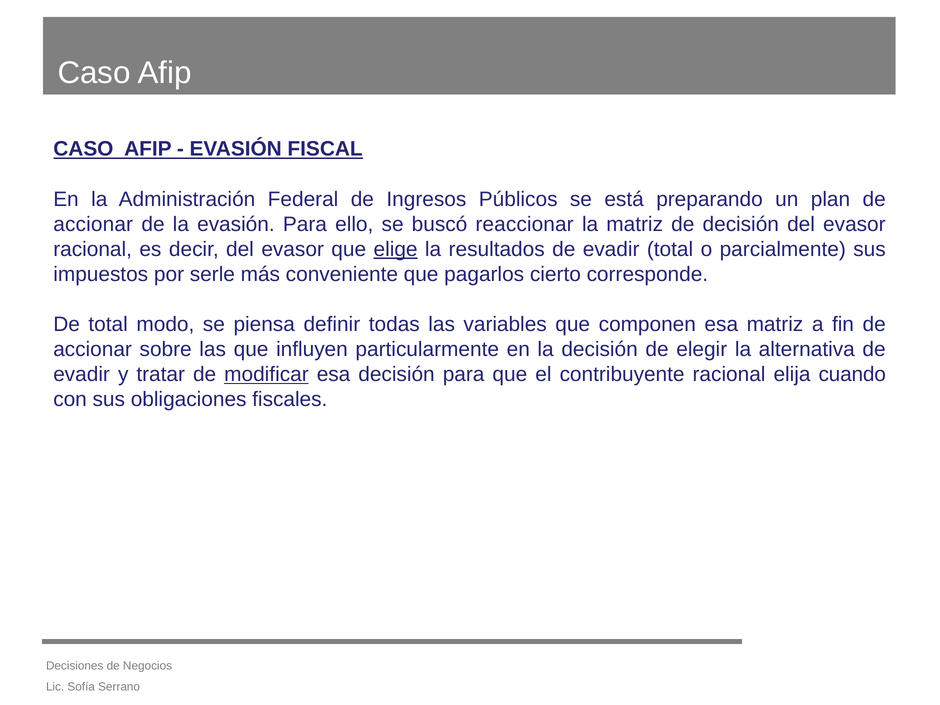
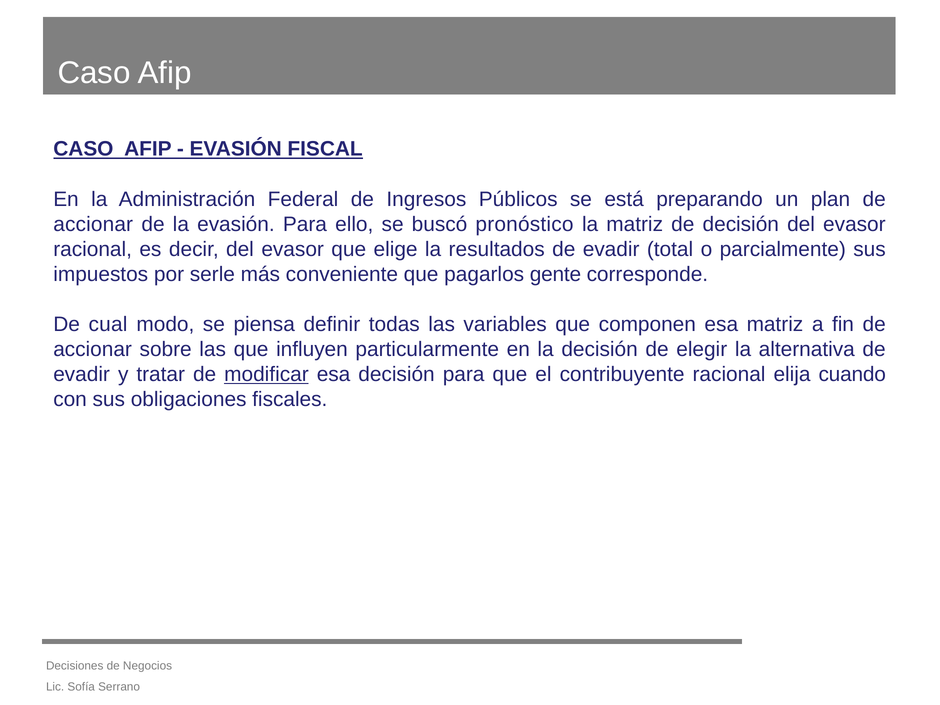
reaccionar: reaccionar -> pronóstico
elige underline: present -> none
cierto: cierto -> gente
De total: total -> cual
